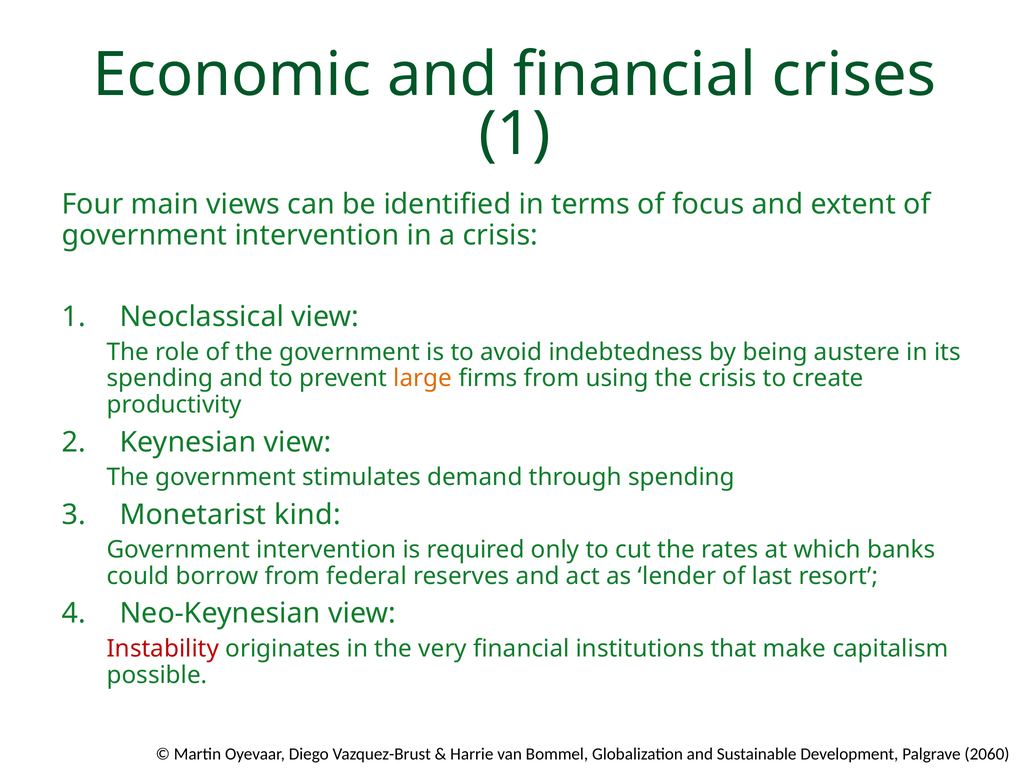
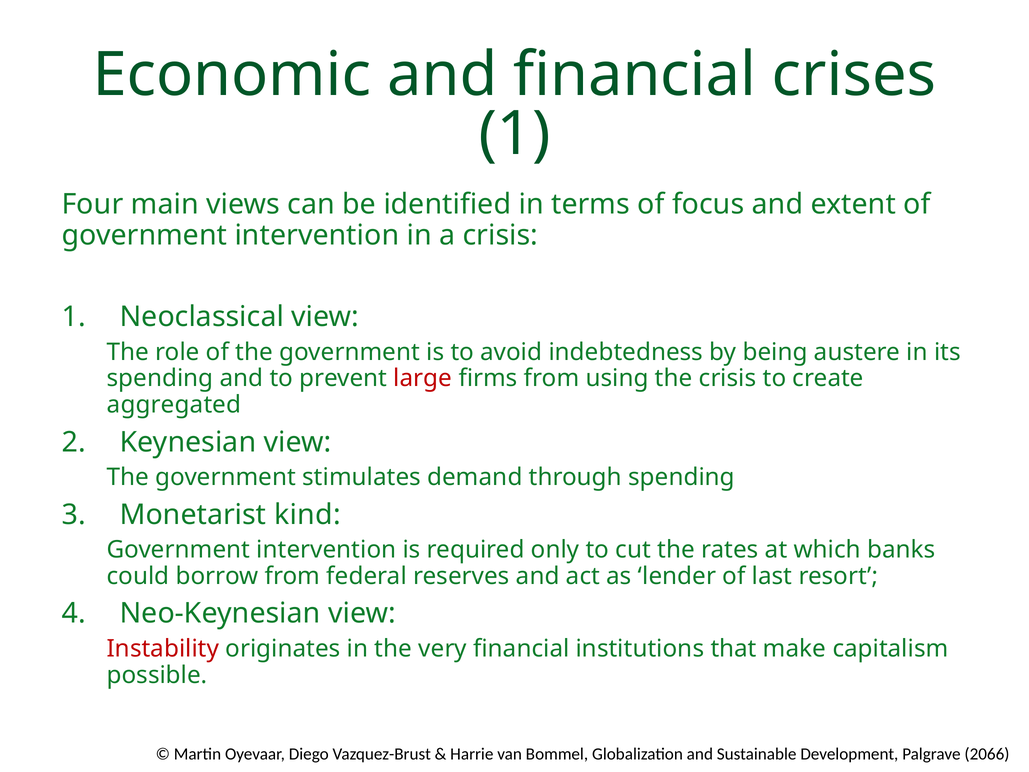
large colour: orange -> red
productivity: productivity -> aggregated
2060: 2060 -> 2066
